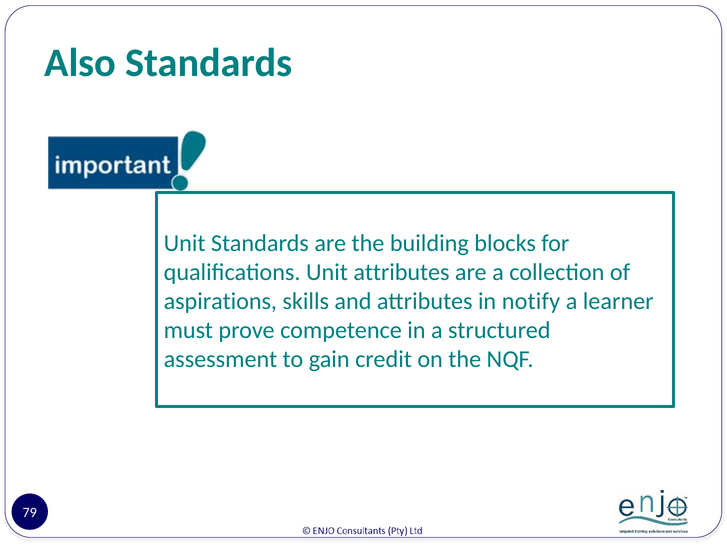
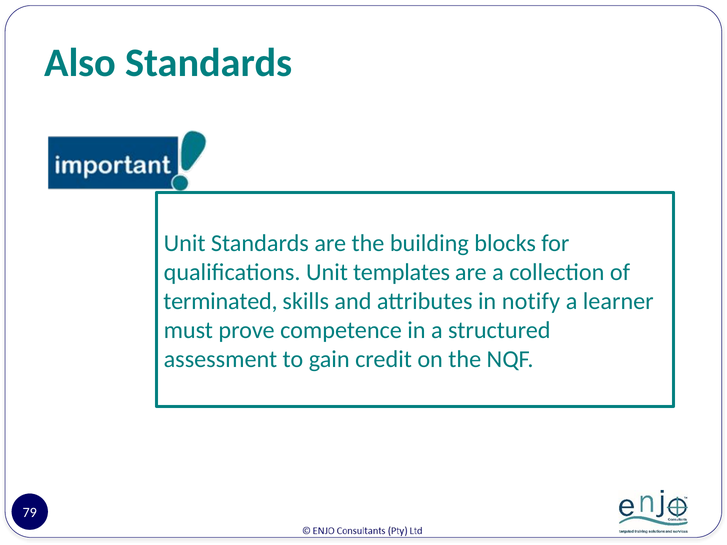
Unit attributes: attributes -> templates
aspirations: aspirations -> terminated
